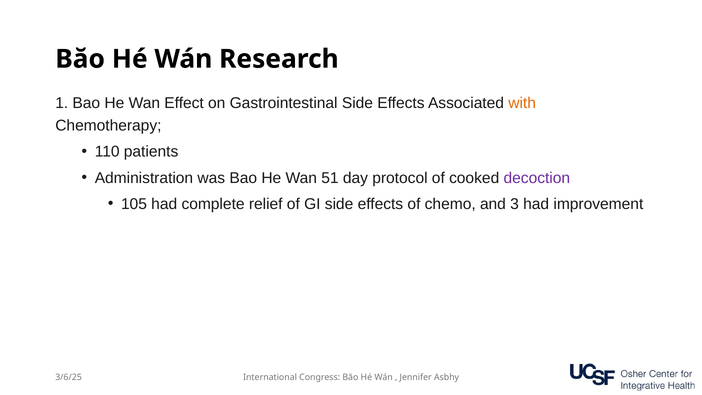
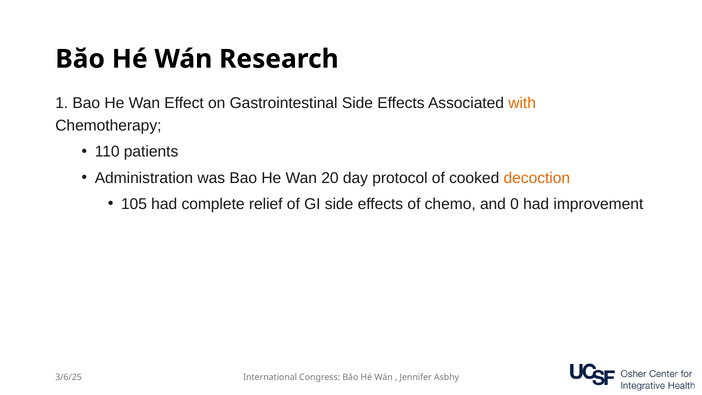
51: 51 -> 20
decoction colour: purple -> orange
3: 3 -> 0
